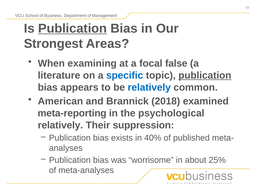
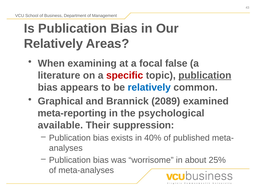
Publication at (73, 28) underline: present -> none
Strongest at (53, 44): Strongest -> Relatively
specific colour: blue -> red
American: American -> Graphical
2018: 2018 -> 2089
relatively at (60, 125): relatively -> available
